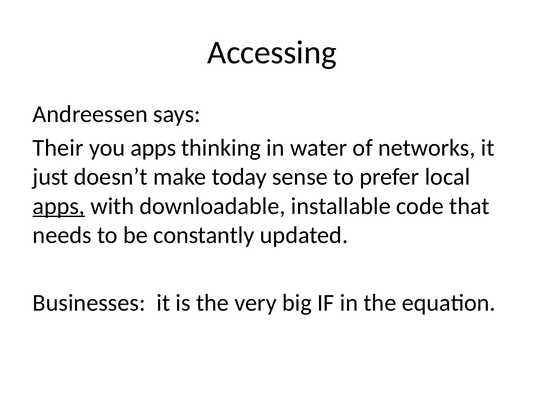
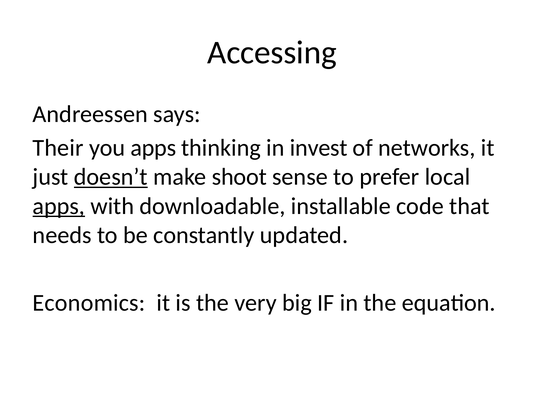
water: water -> invest
doesn’t underline: none -> present
today: today -> shoot
Businesses: Businesses -> Economics
